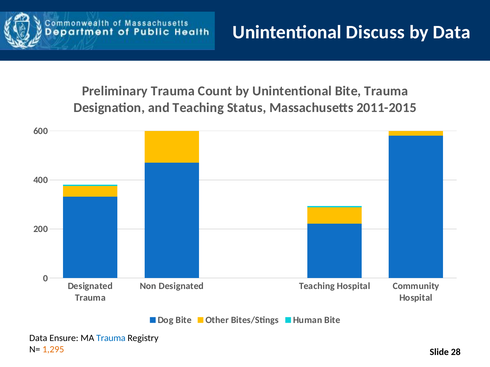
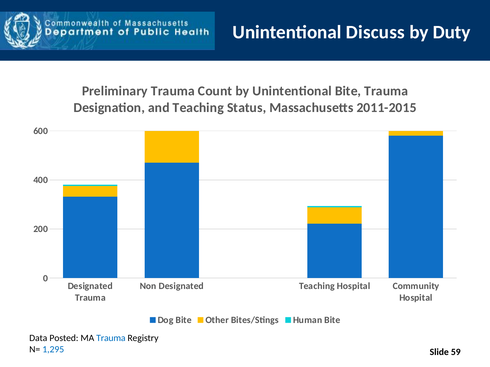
by Data: Data -> Duty
Ensure: Ensure -> Posted
1,295 colour: orange -> blue
28: 28 -> 59
